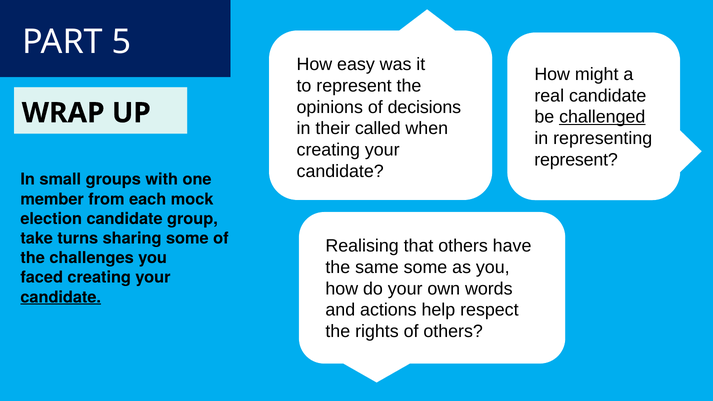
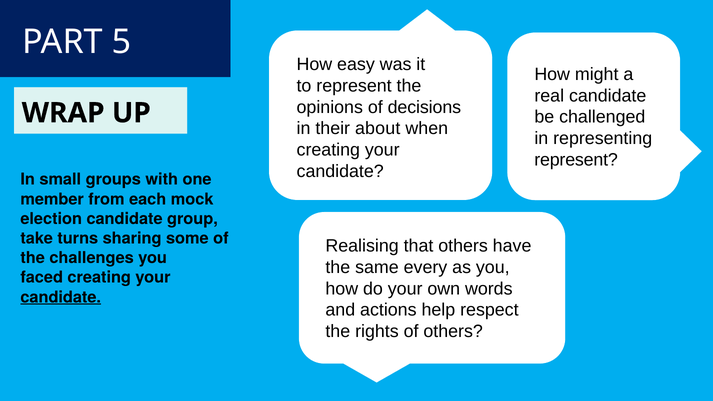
challenged underline: present -> none
called: called -> about
same some: some -> every
